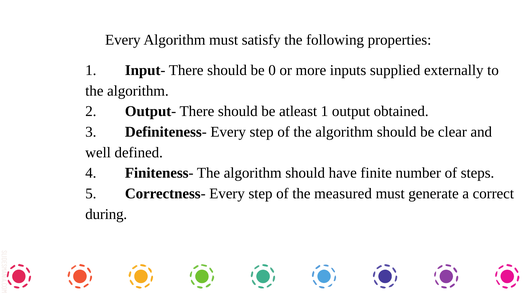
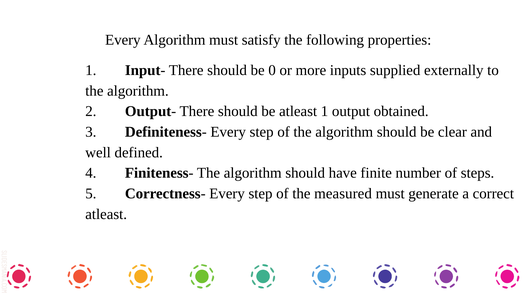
during at (106, 214): during -> atleast
